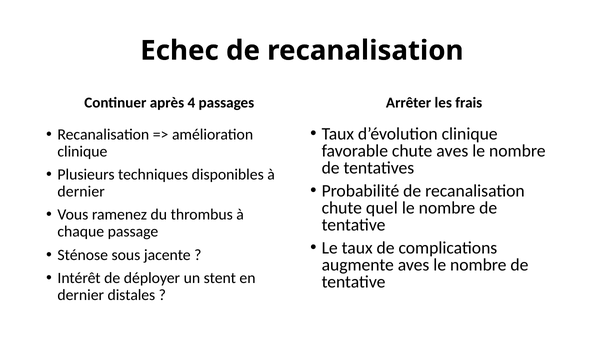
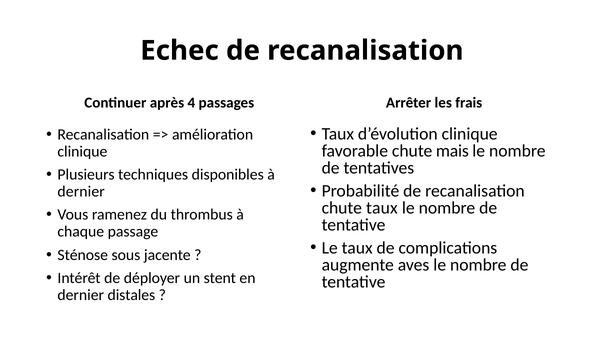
chute aves: aves -> mais
chute quel: quel -> taux
